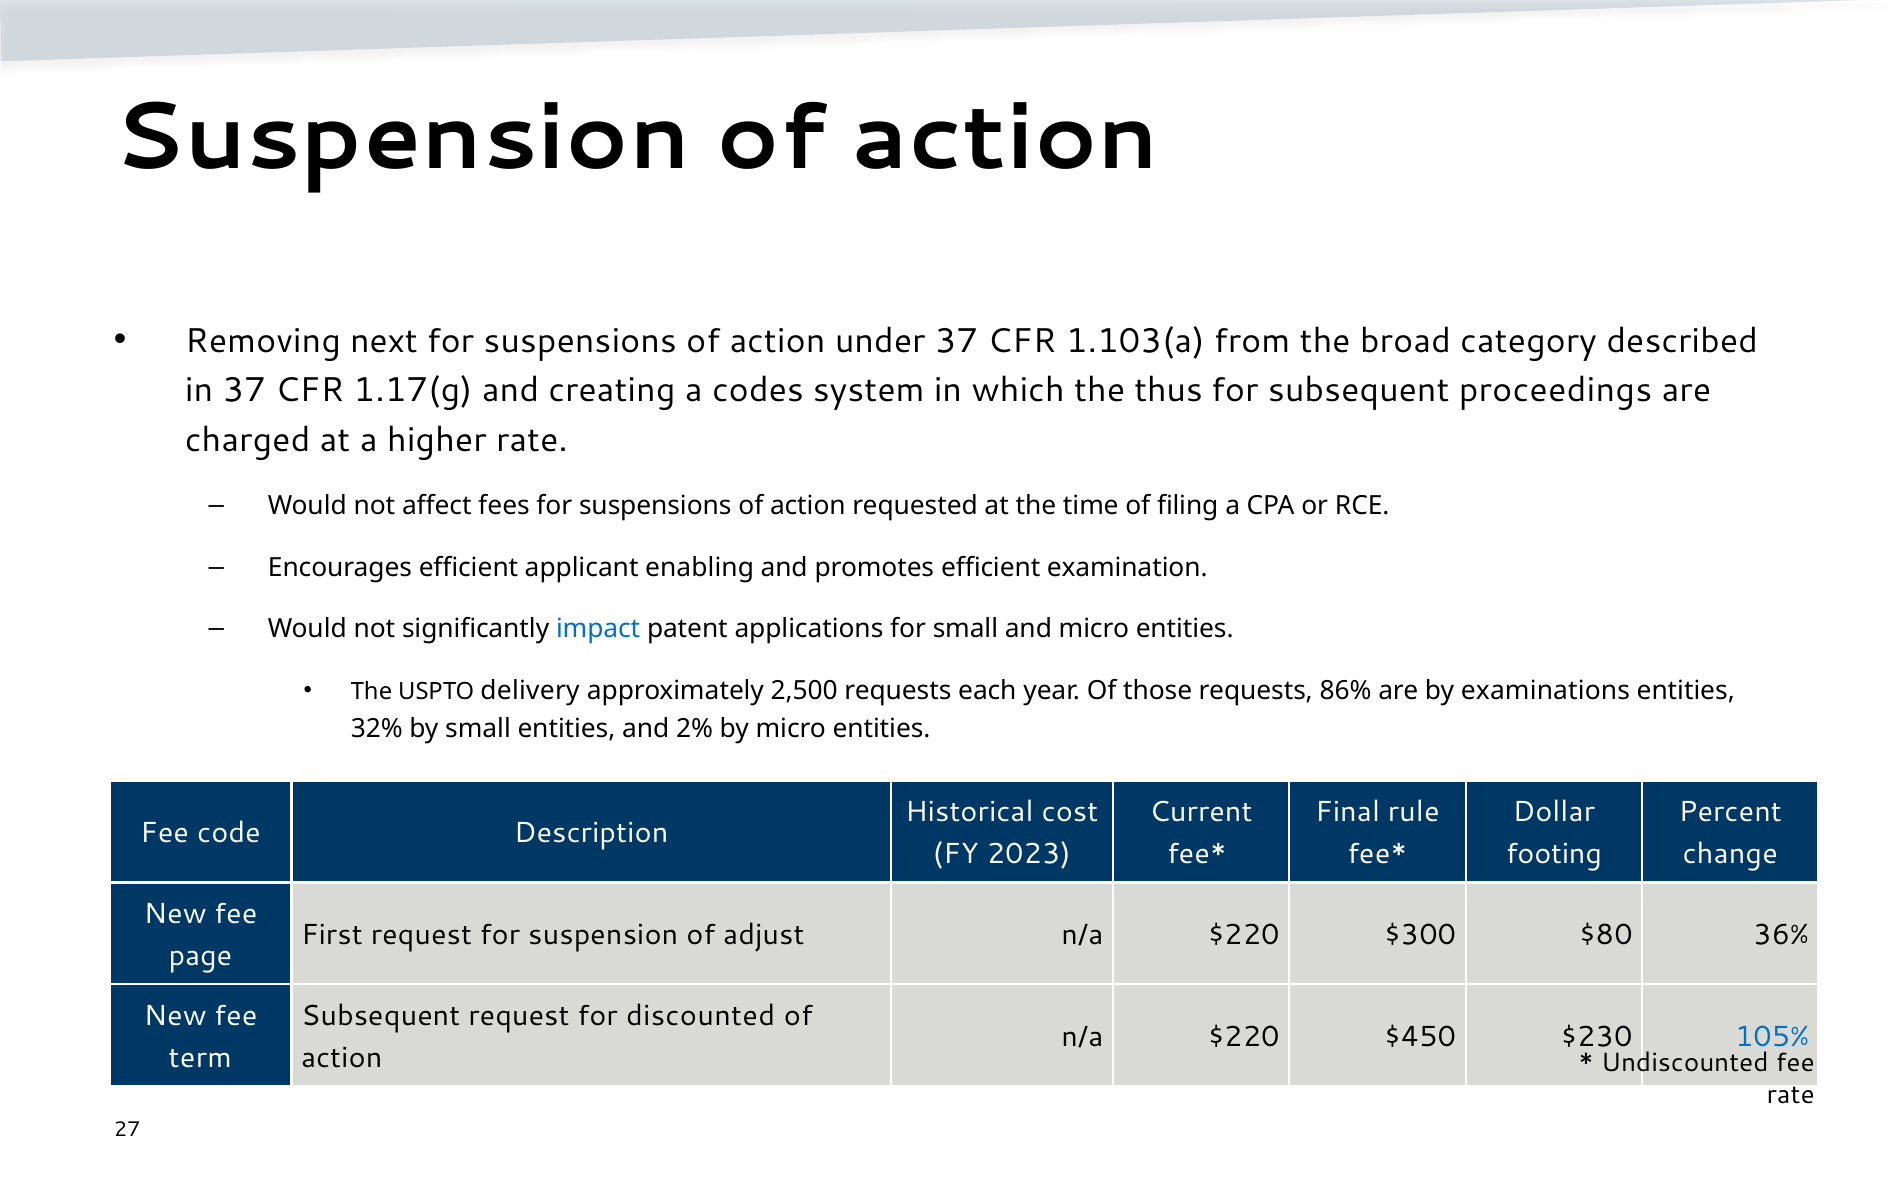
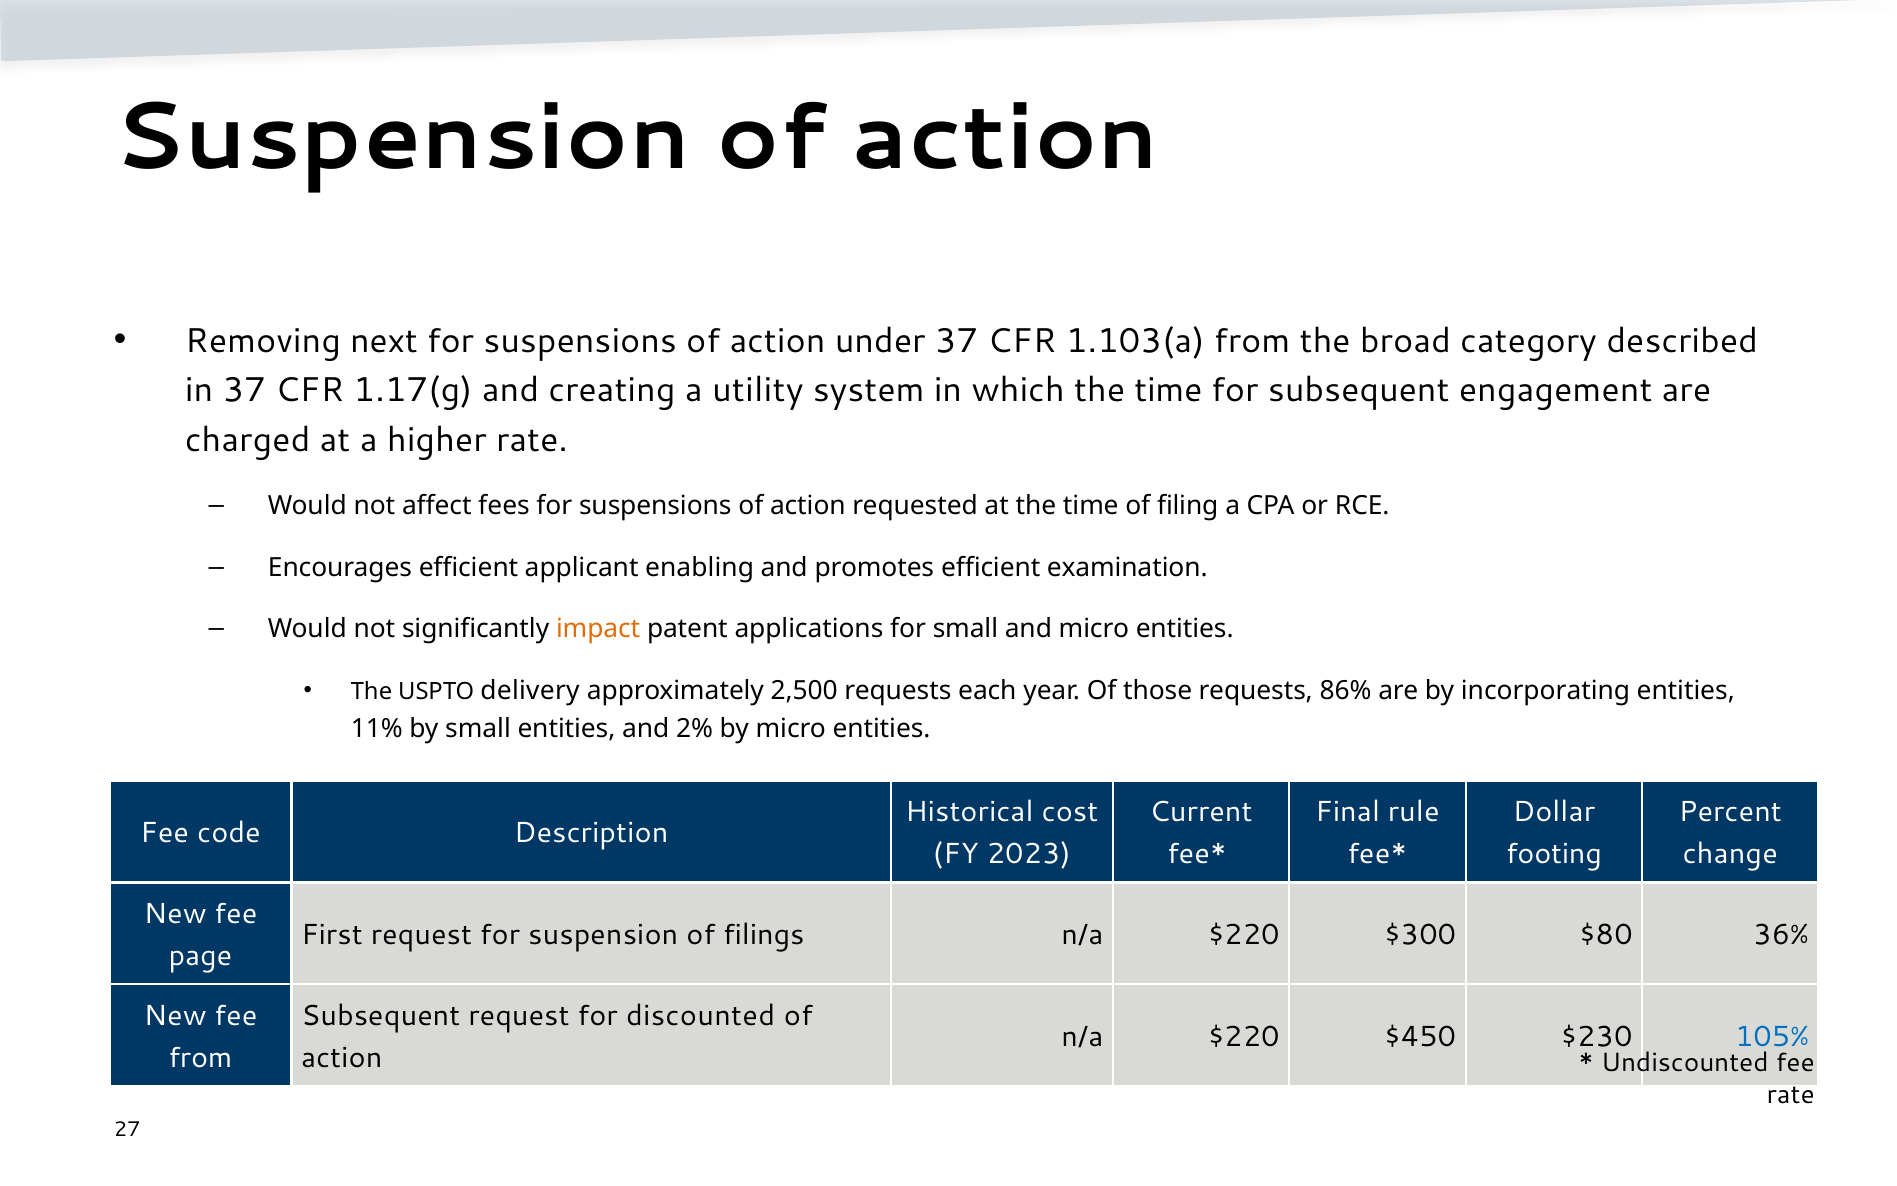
codes: codes -> utility
which the thus: thus -> time
proceedings: proceedings -> engagement
impact colour: blue -> orange
examinations: examinations -> incorporating
32%: 32% -> 11%
adjust: adjust -> filings
term at (200, 1057): term -> from
